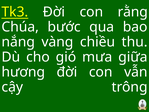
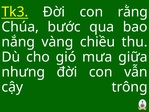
hương: hương -> nhưng
